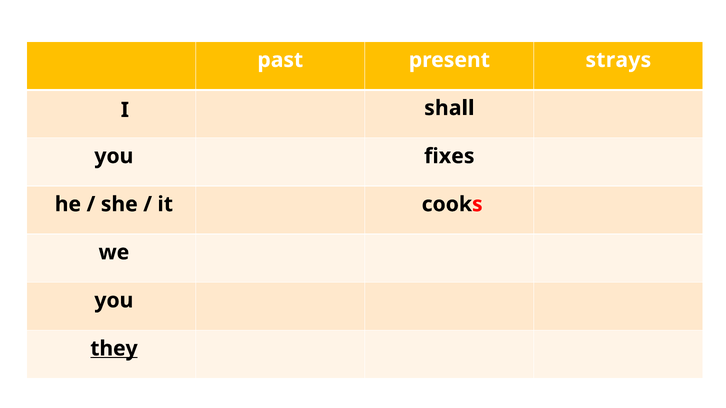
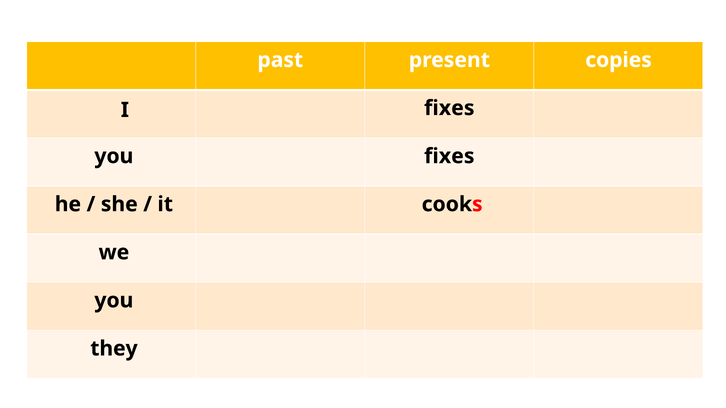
strays: strays -> copies
I shall: shall -> fixes
they underline: present -> none
